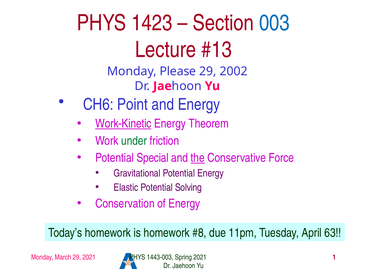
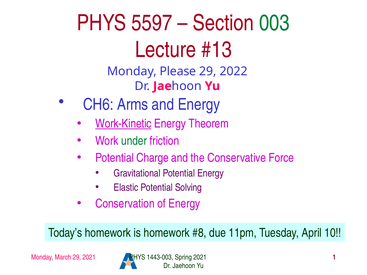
1423: 1423 -> 5597
003 colour: blue -> green
2002: 2002 -> 2022
Point: Point -> Arms
Special: Special -> Charge
the underline: present -> none
63: 63 -> 10
